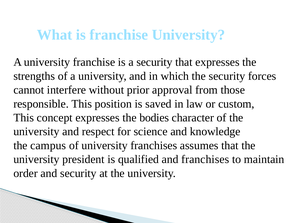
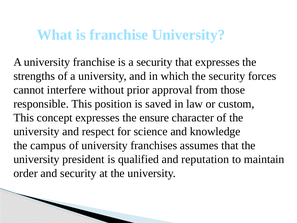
bodies: bodies -> ensure
and franchises: franchises -> reputation
